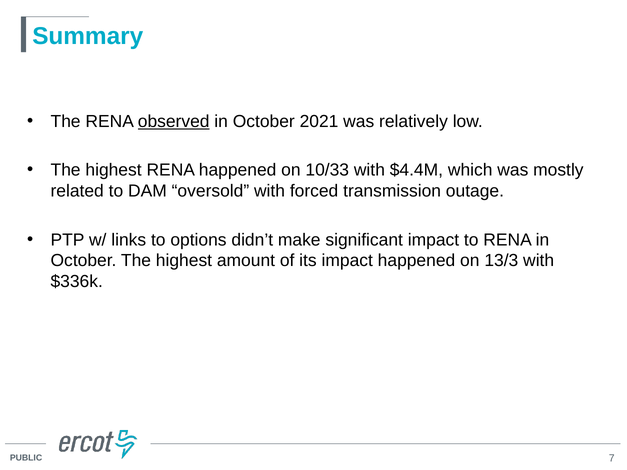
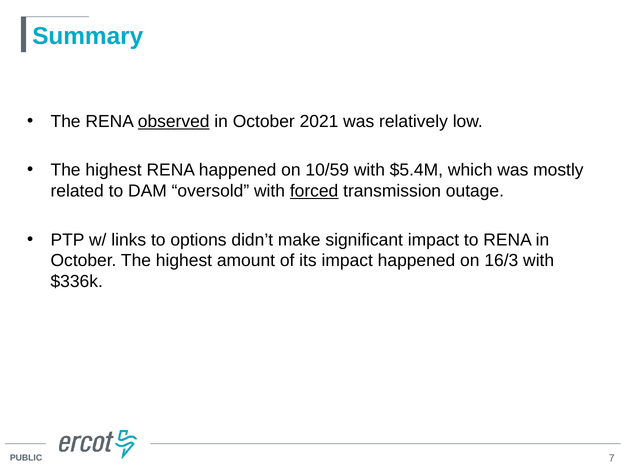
10/33: 10/33 -> 10/59
$4.4M: $4.4M -> $5.4M
forced underline: none -> present
13/3: 13/3 -> 16/3
